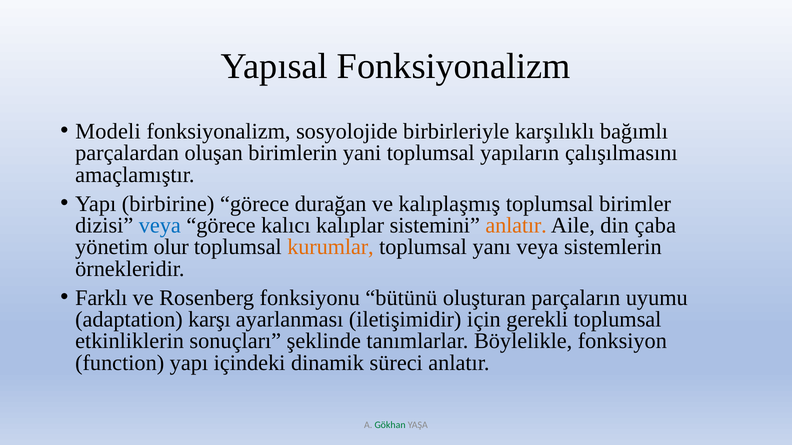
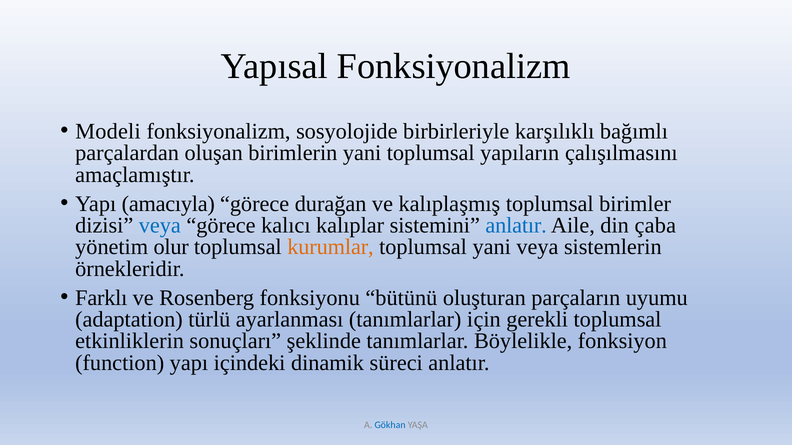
birbirine: birbirine -> amacıyla
anlatır at (516, 226) colour: orange -> blue
toplumsal yanı: yanı -> yani
karşı: karşı -> türlü
ayarlanması iletişimidir: iletişimidir -> tanımlarlar
Gökhan colour: green -> blue
